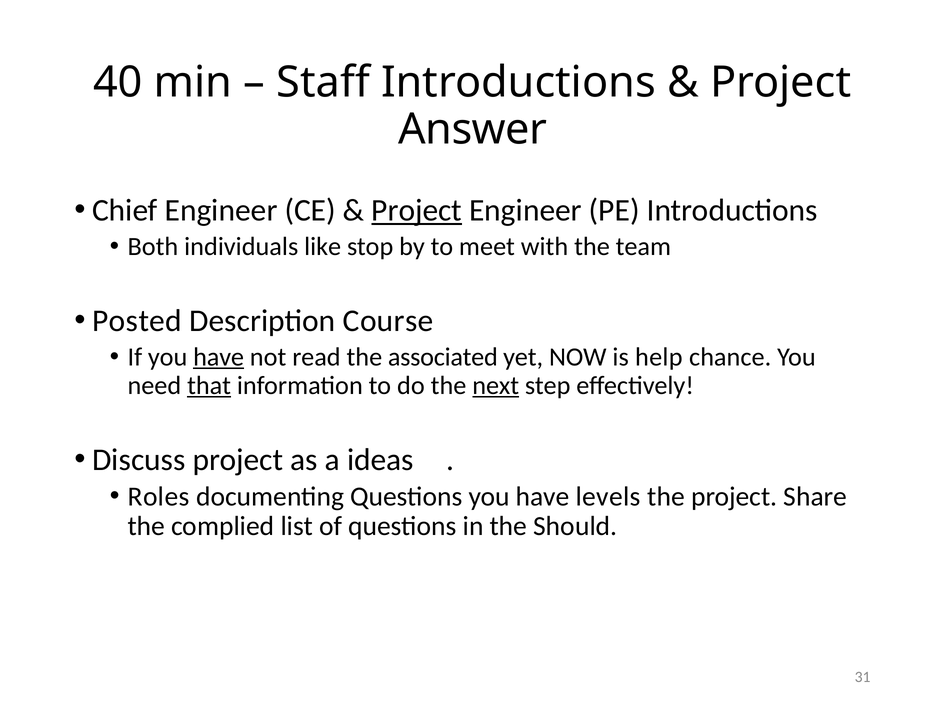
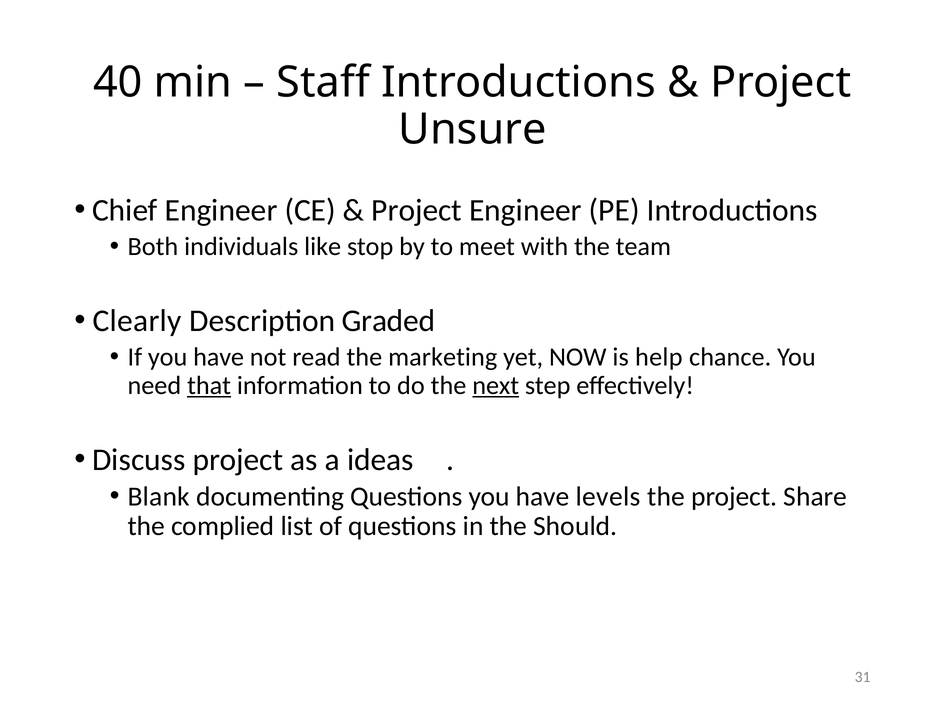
Answer: Answer -> Unsure
Project at (417, 210) underline: present -> none
Posted: Posted -> Clearly
Course: Course -> Graded
have at (219, 357) underline: present -> none
associated: associated -> marketing
Roles: Roles -> Blank
